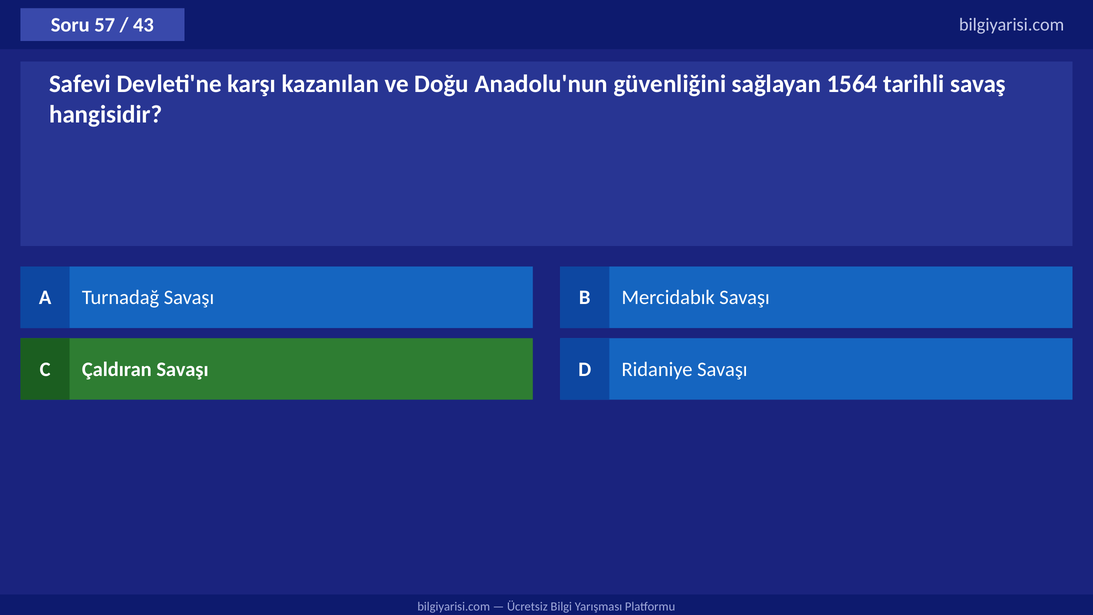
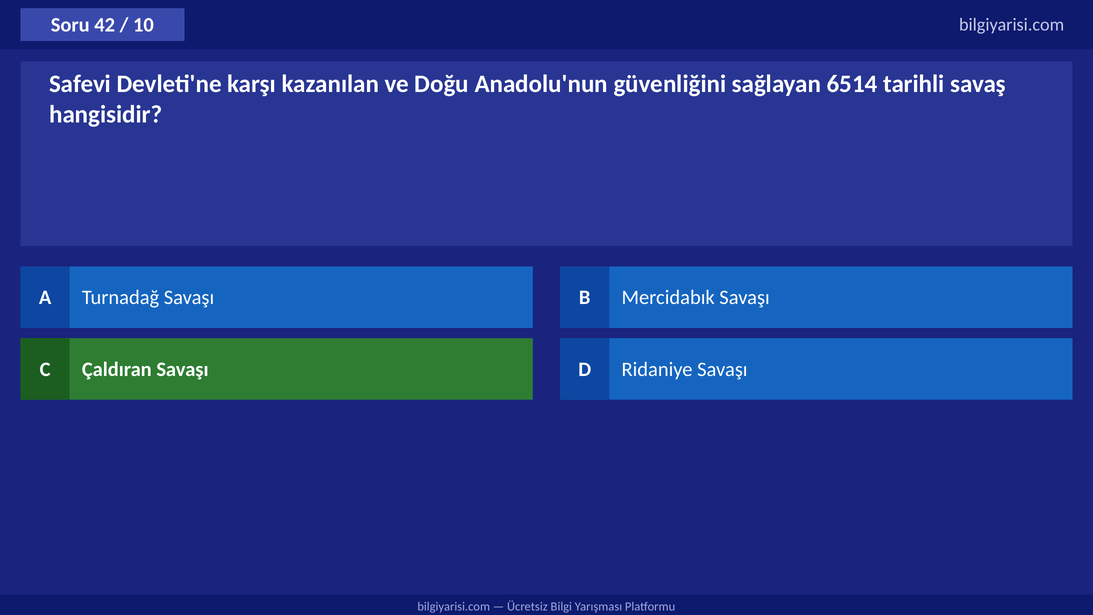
57: 57 -> 42
43: 43 -> 10
1564: 1564 -> 6514
